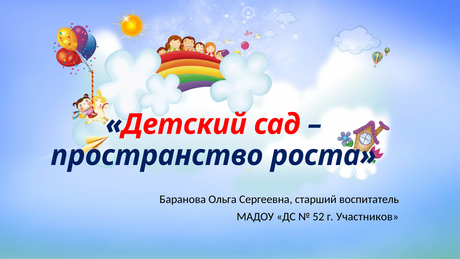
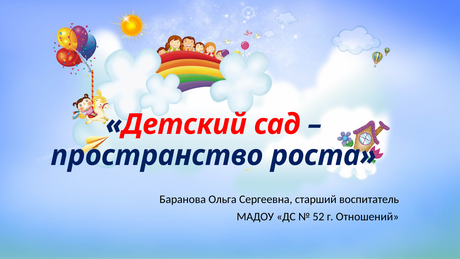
Участников: Участников -> Отношений
